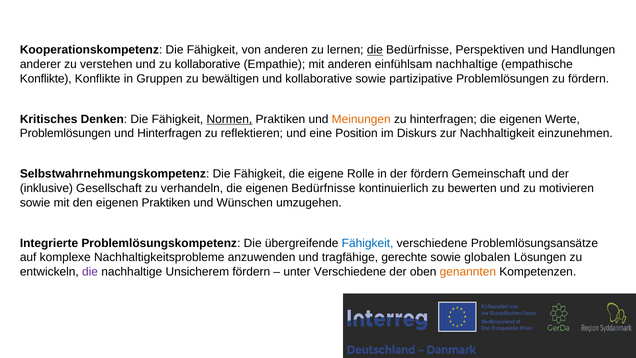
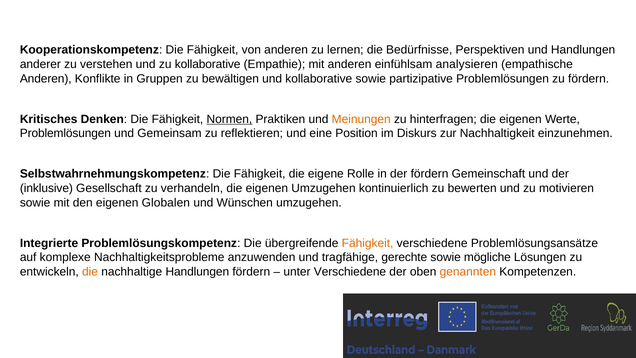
die at (375, 50) underline: present -> none
einfühlsam nachhaltige: nachhaltige -> analysieren
Konflikte at (46, 79): Konflikte -> Anderen
und Hinterfragen: Hinterfragen -> Gemeinsam
eigenen Bedürfnisse: Bedürfnisse -> Umzugehen
eigenen Praktiken: Praktiken -> Globalen
Fähigkeit at (368, 243) colour: blue -> orange
globalen: globalen -> mögliche
die at (90, 272) colour: purple -> orange
nachhaltige Unsicherem: Unsicherem -> Handlungen
